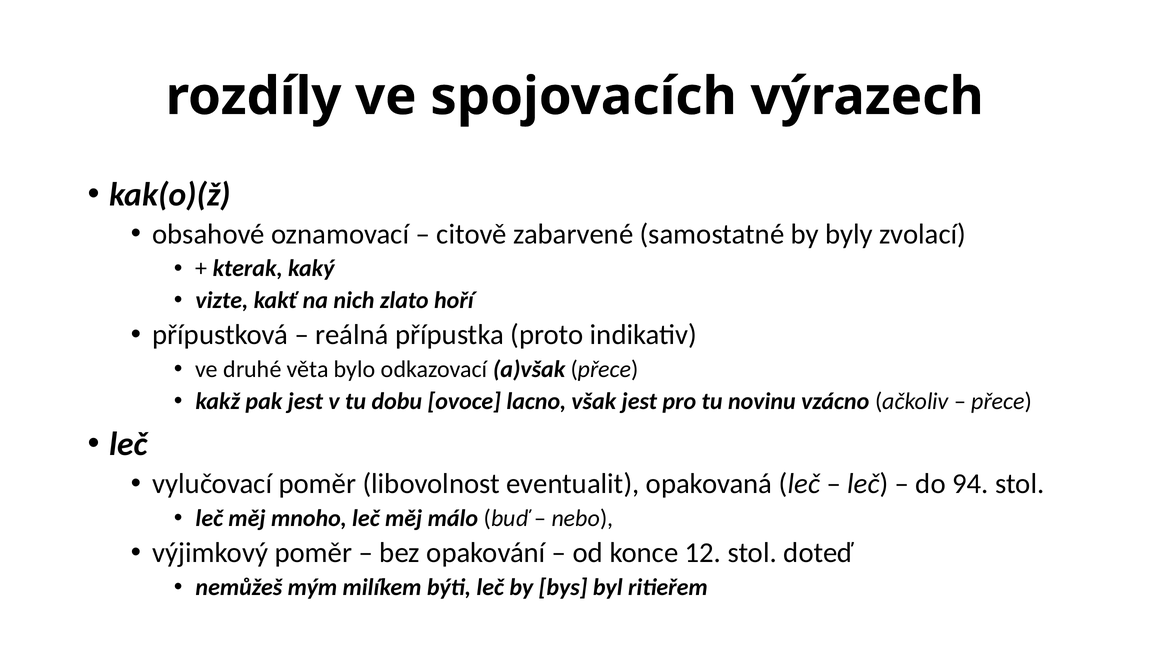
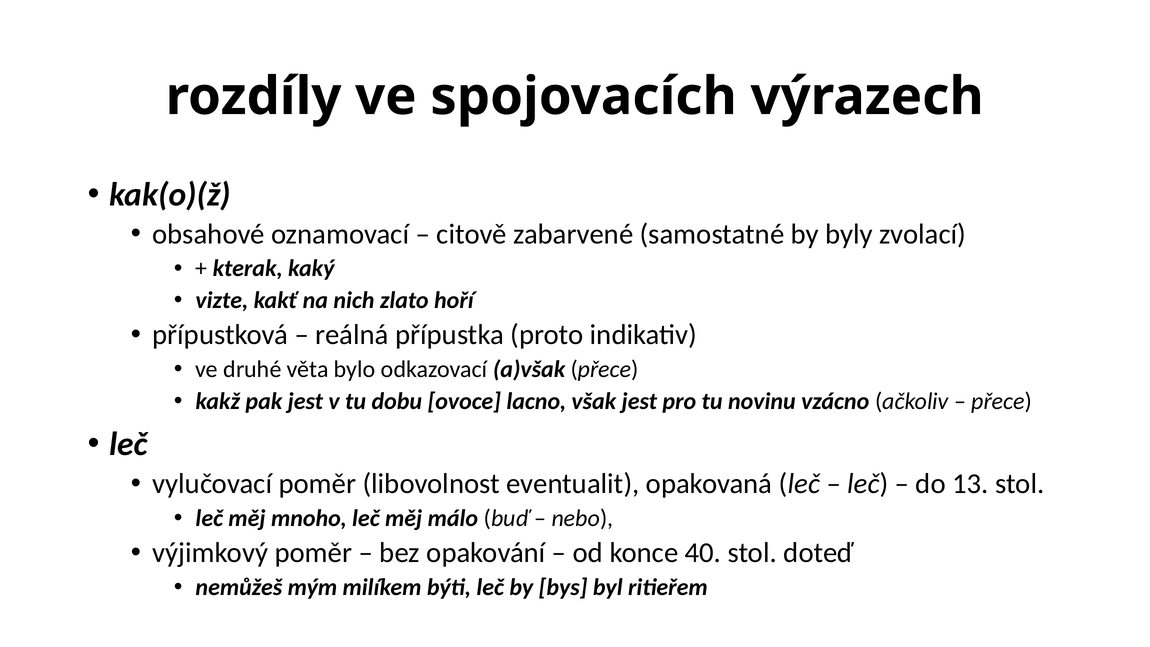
94: 94 -> 13
12: 12 -> 40
